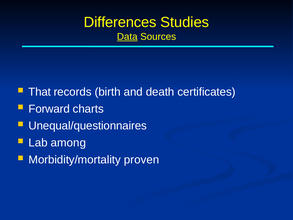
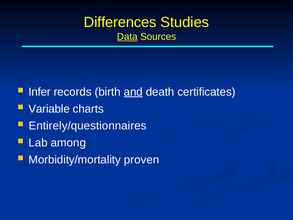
That: That -> Infer
and underline: none -> present
Forward: Forward -> Variable
Unequal/questionnaires: Unequal/questionnaires -> Entirely/questionnaires
